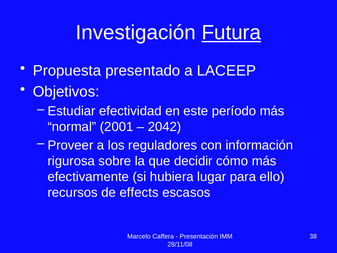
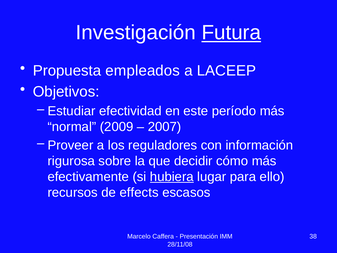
presentado: presentado -> empleados
2001: 2001 -> 2009
2042: 2042 -> 2007
hubiera underline: none -> present
